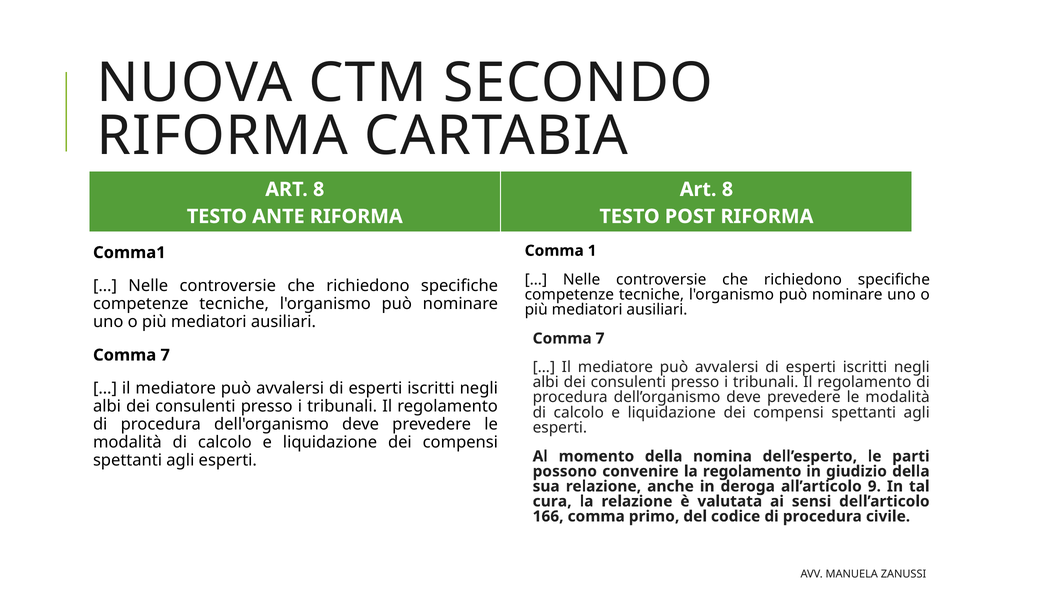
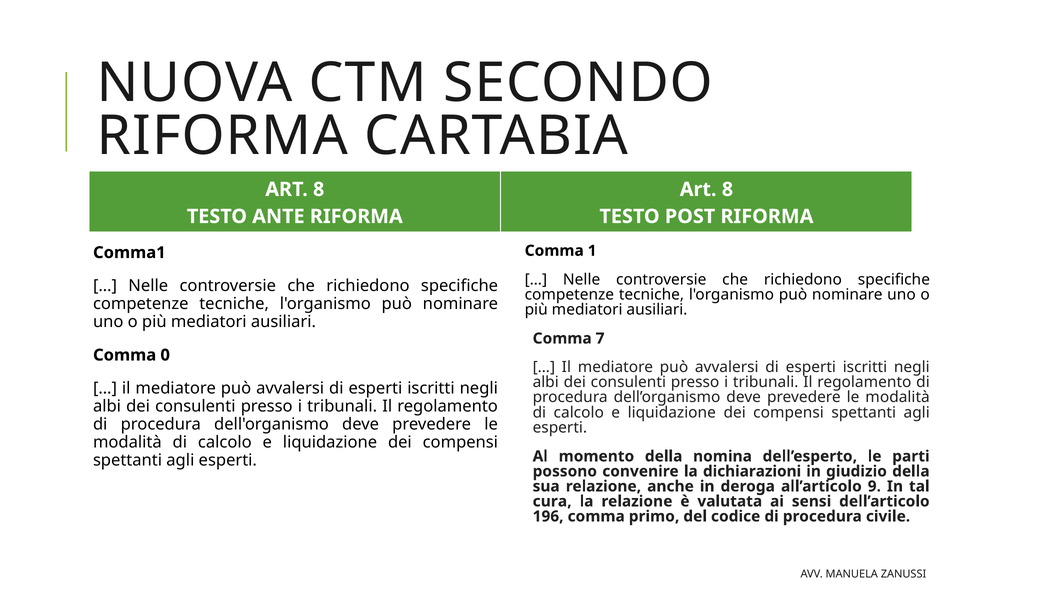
7 at (165, 355): 7 -> 0
la regolamento: regolamento -> dichiarazioni
166: 166 -> 196
